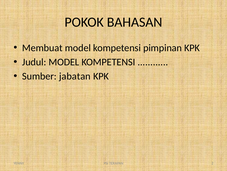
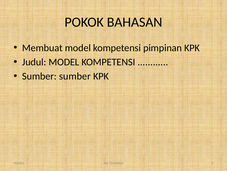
Sumber jabatan: jabatan -> sumber
